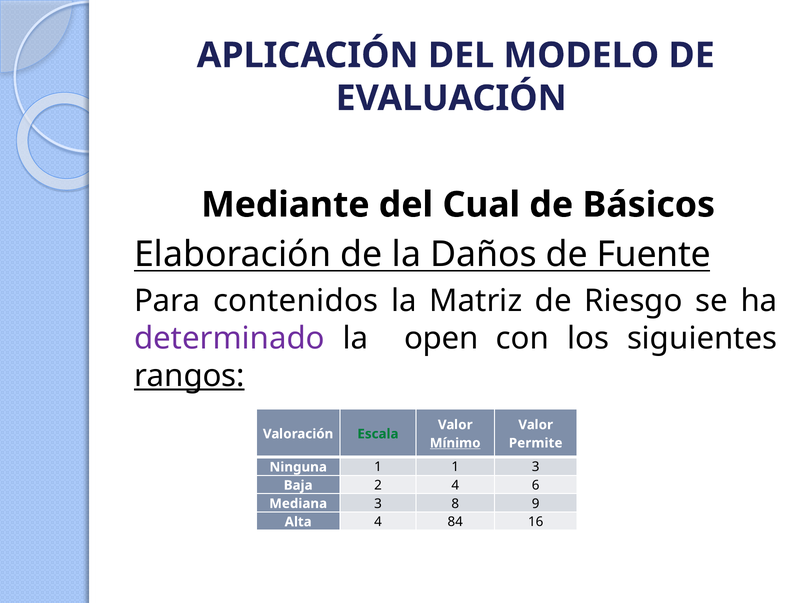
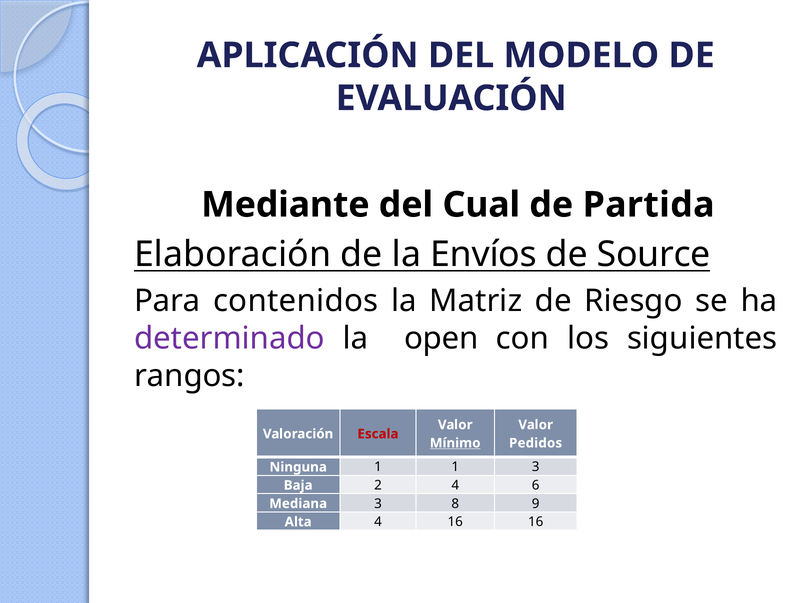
Básicos: Básicos -> Partida
Daños: Daños -> Envíos
Fuente: Fuente -> Source
rangos underline: present -> none
Escala colour: green -> red
Permite: Permite -> Pedidos
4 84: 84 -> 16
